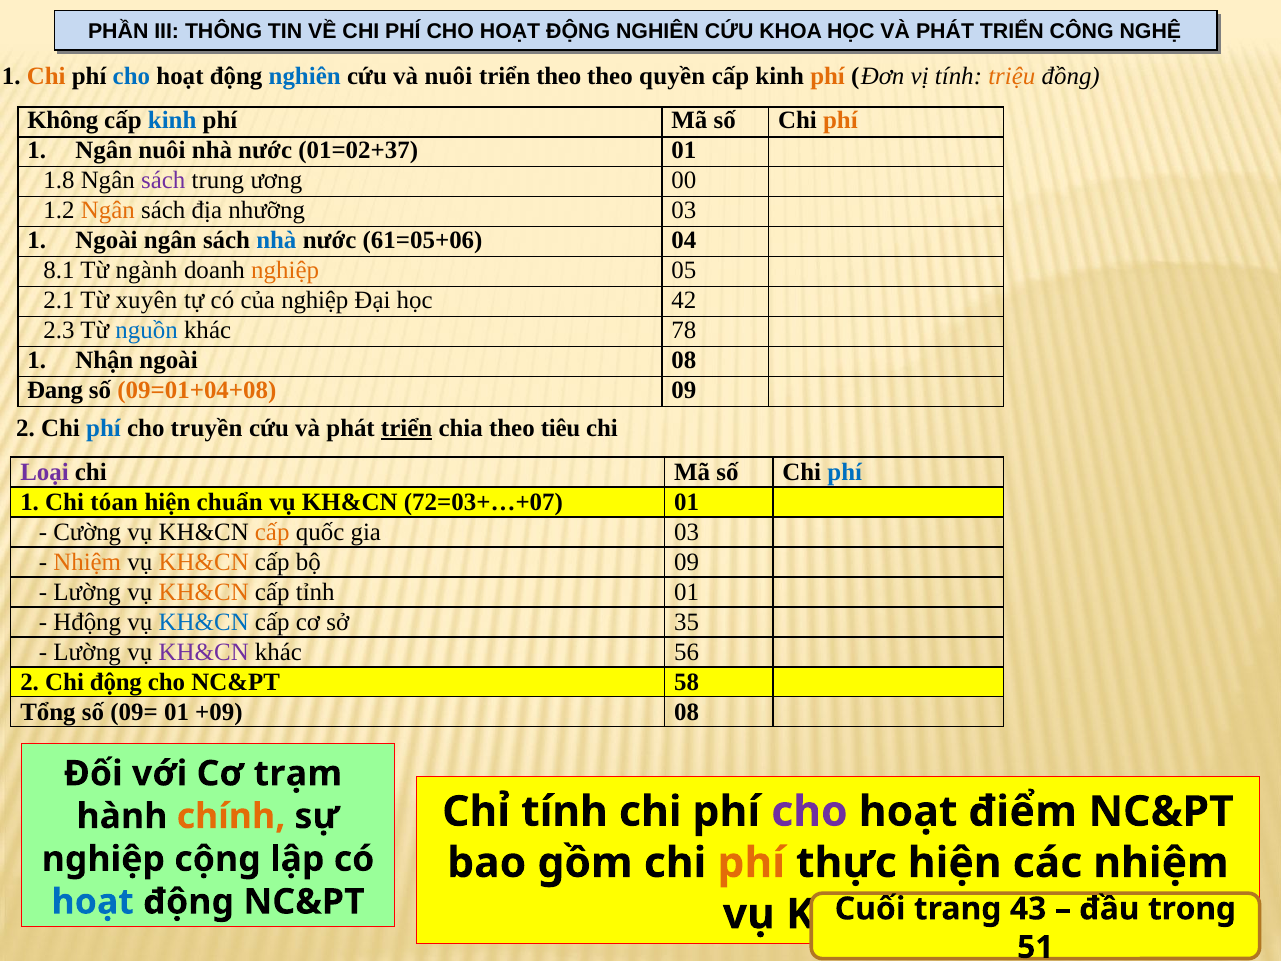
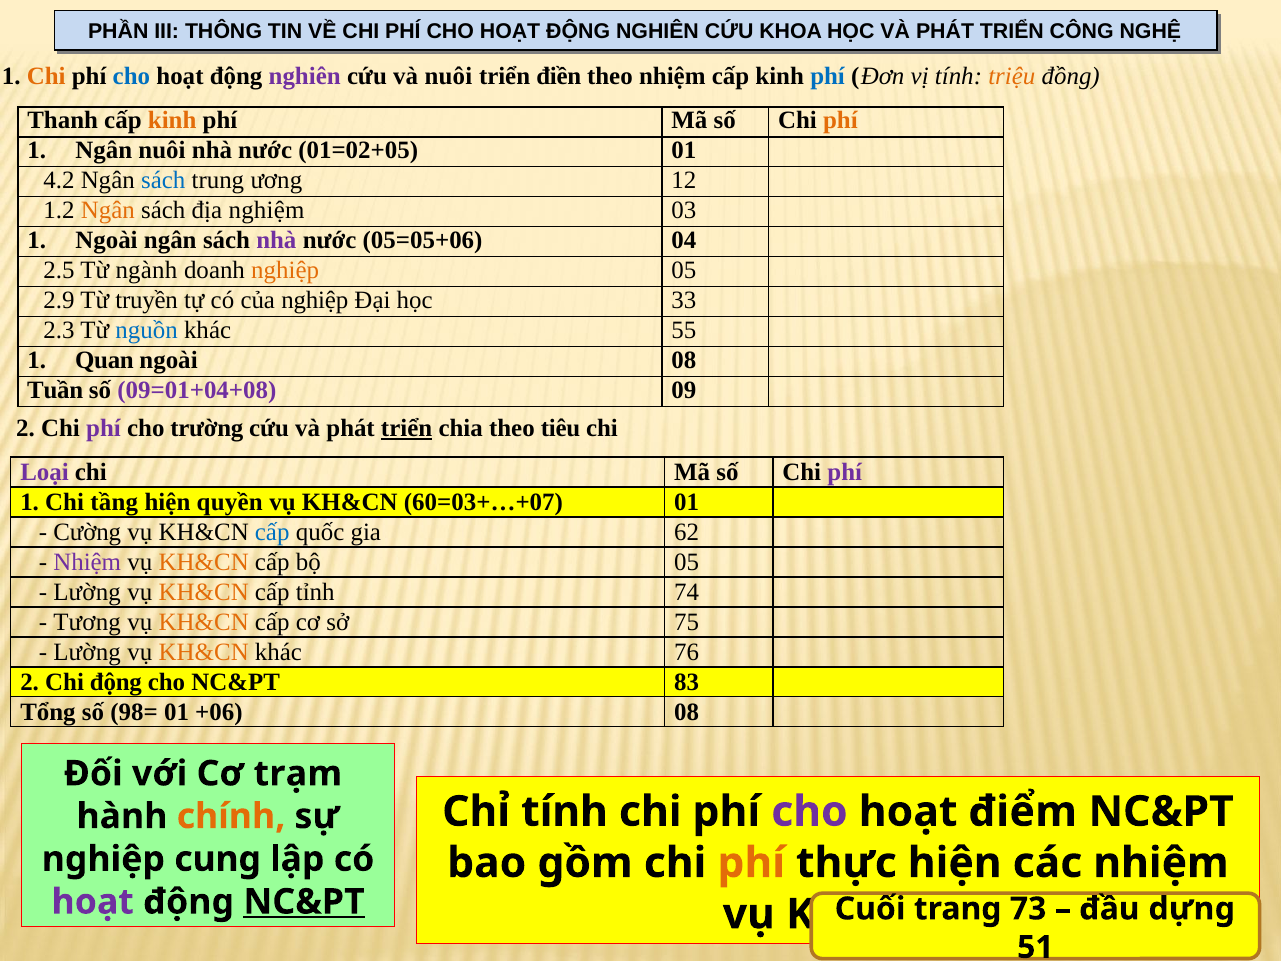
nghiên at (305, 76) colour: blue -> purple
triển theo: theo -> điền
theo quyền: quyền -> nhiệm
phí at (828, 76) colour: orange -> blue
Không: Không -> Thanh
kinh at (172, 121) colour: blue -> orange
01=02+37: 01=02+37 -> 01=02+05
1.8: 1.8 -> 4.2
sách at (163, 181) colour: purple -> blue
00: 00 -> 12
nhưỡng: nhưỡng -> nghiệm
nhà at (276, 241) colour: blue -> purple
61=05+06: 61=05+06 -> 05=05+06
8.1: 8.1 -> 2.5
2.1: 2.1 -> 2.9
xuyên: xuyên -> truyền
42: 42 -> 33
78: 78 -> 55
Nhận: Nhận -> Quan
Đang: Đang -> Tuần
09=01+04+08 colour: orange -> purple
phí at (103, 428) colour: blue -> purple
truyền: truyền -> trường
phí at (845, 472) colour: blue -> purple
tóan: tóan -> tầng
chuẩn: chuẩn -> quyền
72=03+…+07: 72=03+…+07 -> 60=03+…+07
cấp at (272, 532) colour: orange -> blue
gia 03: 03 -> 62
Nhiệm at (87, 562) colour: orange -> purple
bộ 09: 09 -> 05
tỉnh 01: 01 -> 74
Hđộng: Hđộng -> Tương
KH&CN at (204, 622) colour: blue -> orange
35: 35 -> 75
KH&CN at (204, 652) colour: purple -> orange
56: 56 -> 76
58: 58 -> 83
09=: 09= -> 98=
+09: +09 -> +06
cộng: cộng -> cung
hoạt at (93, 902) colour: blue -> purple
NC&PT at (304, 902) underline: none -> present
43: 43 -> 73
trong: trong -> dựng
